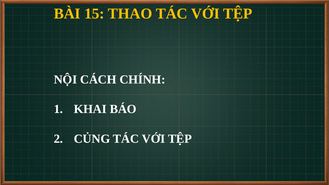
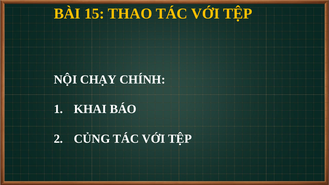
CÁCH: CÁCH -> CHẠY
